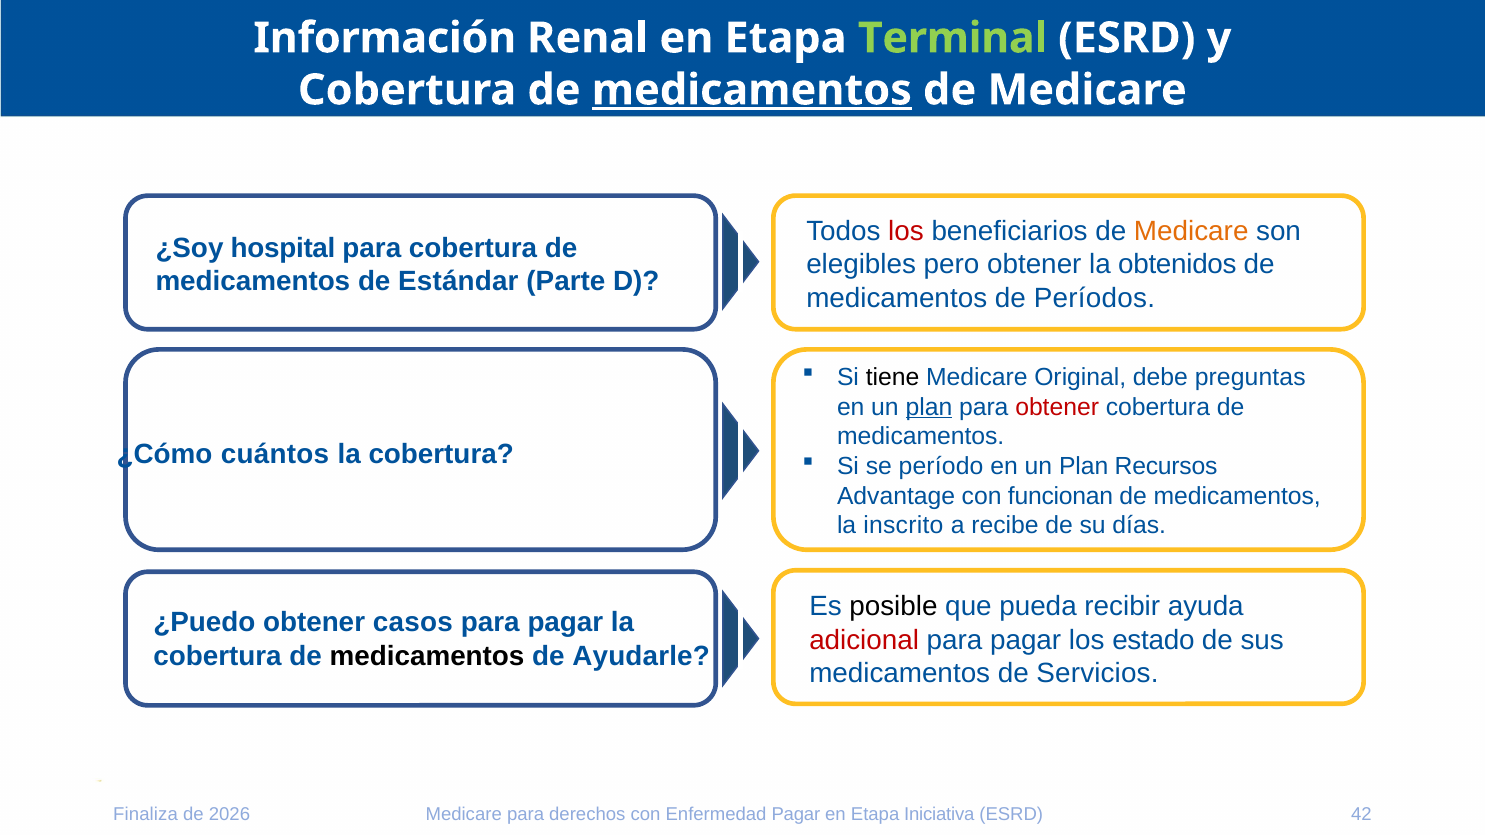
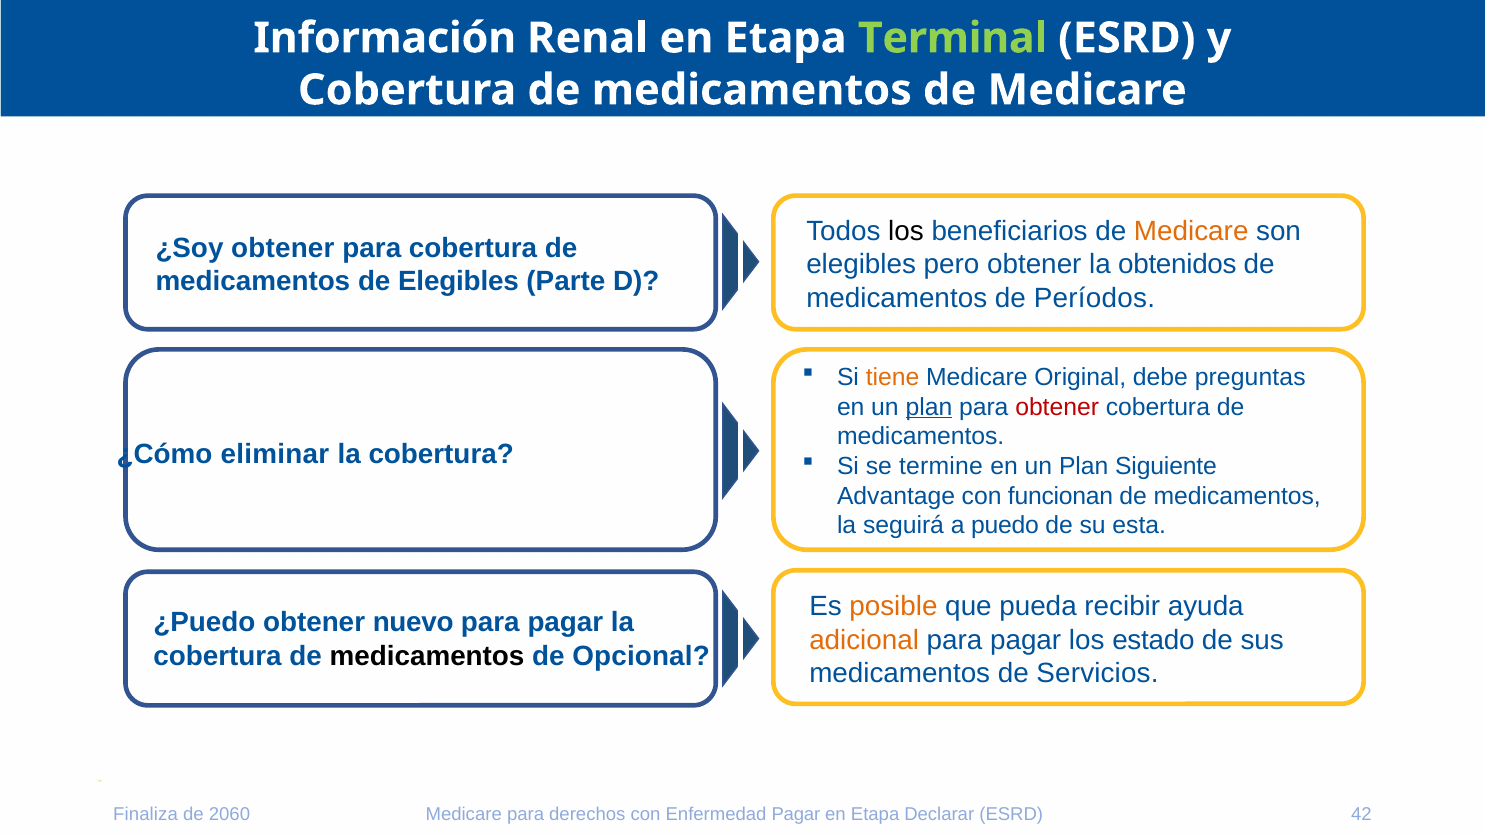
medicamentos at (752, 90) underline: present -> none
los at (906, 231) colour: red -> black
¿Soy hospital: hospital -> obtener
de Estándar: Estándar -> Elegibles
tiene colour: black -> orange
cuántos: cuántos -> eliminar
período: período -> termine
Recursos: Recursos -> Siguiente
inscrito: inscrito -> seguirá
recibe: recibe -> puedo
días: días -> esta
posible colour: black -> orange
casos: casos -> nuevo
adicional colour: red -> orange
Ayudarle: Ayudarle -> Opcional
2026: 2026 -> 2060
Iniciativa: Iniciativa -> Declarar
